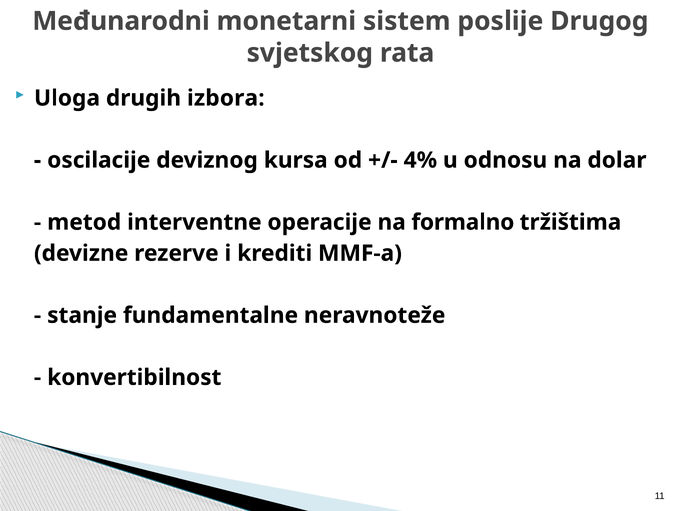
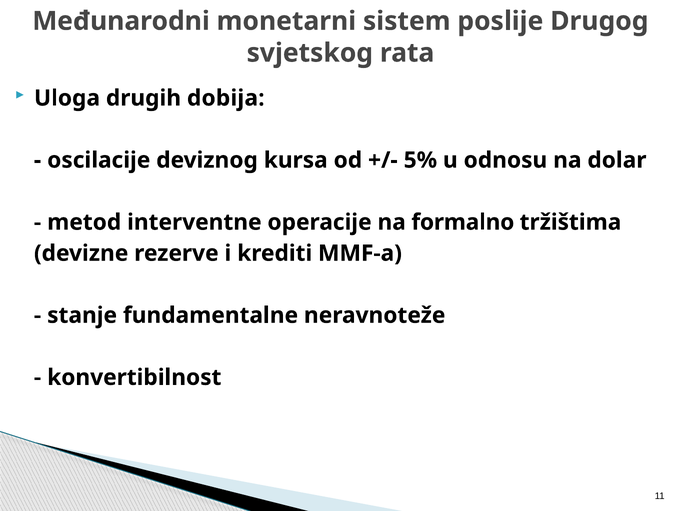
izbora: izbora -> dobija
4%: 4% -> 5%
